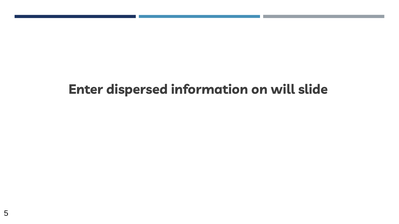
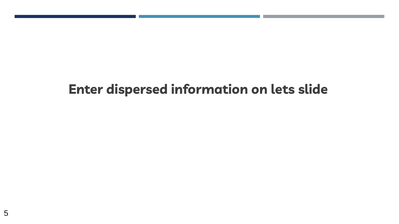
will: will -> lets
